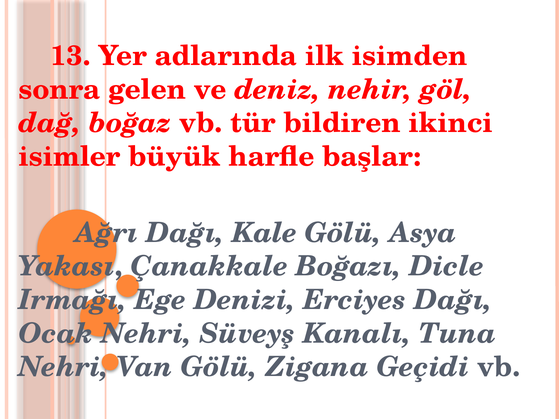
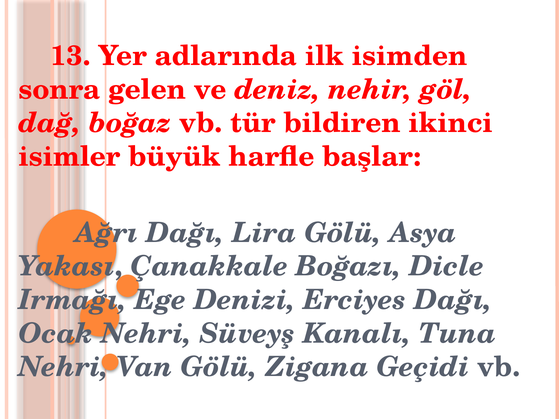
Kale: Kale -> Lira
